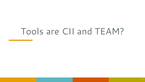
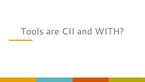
TEAM: TEAM -> WITH
